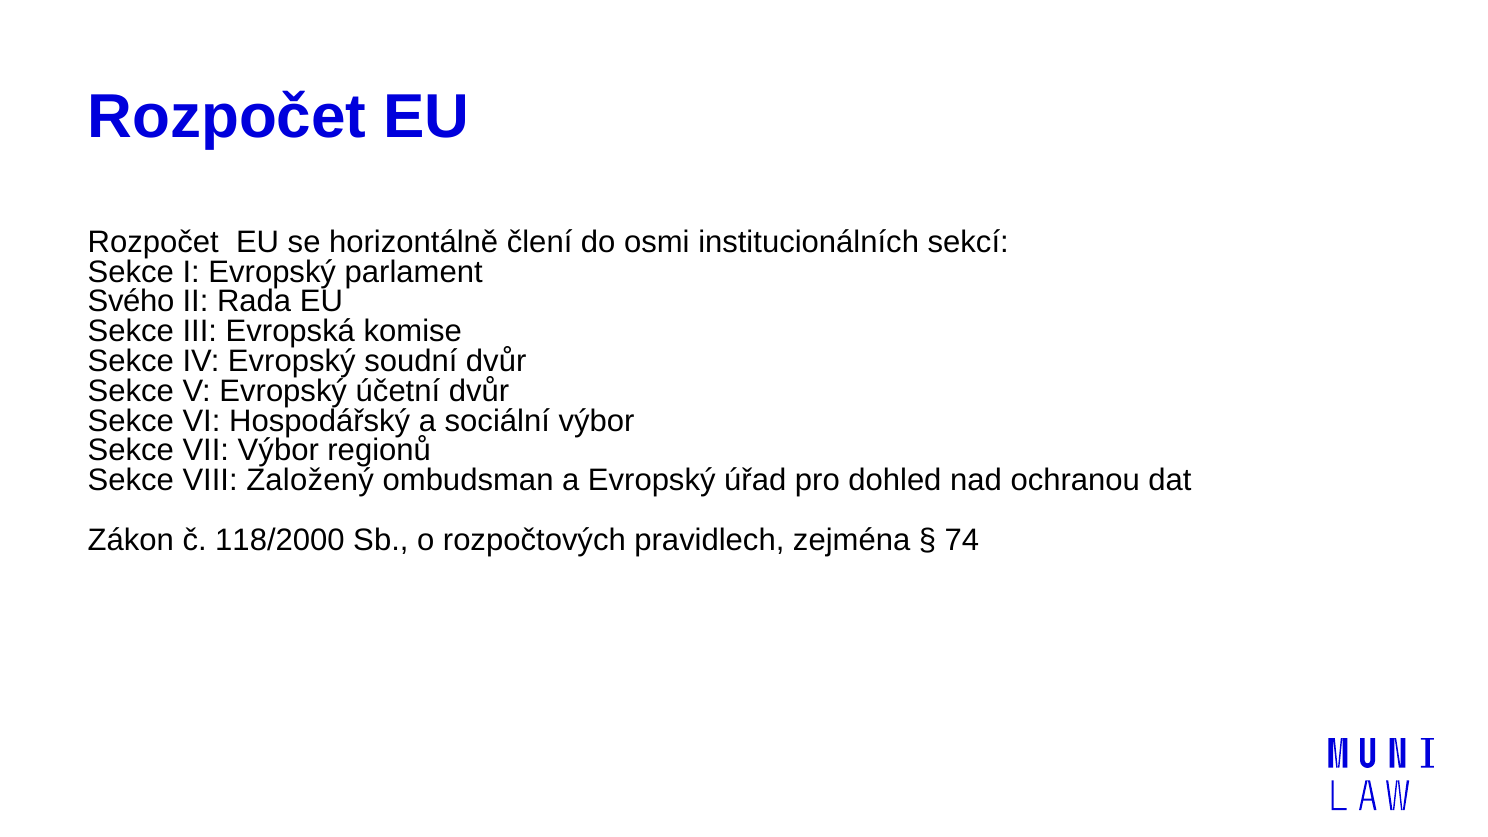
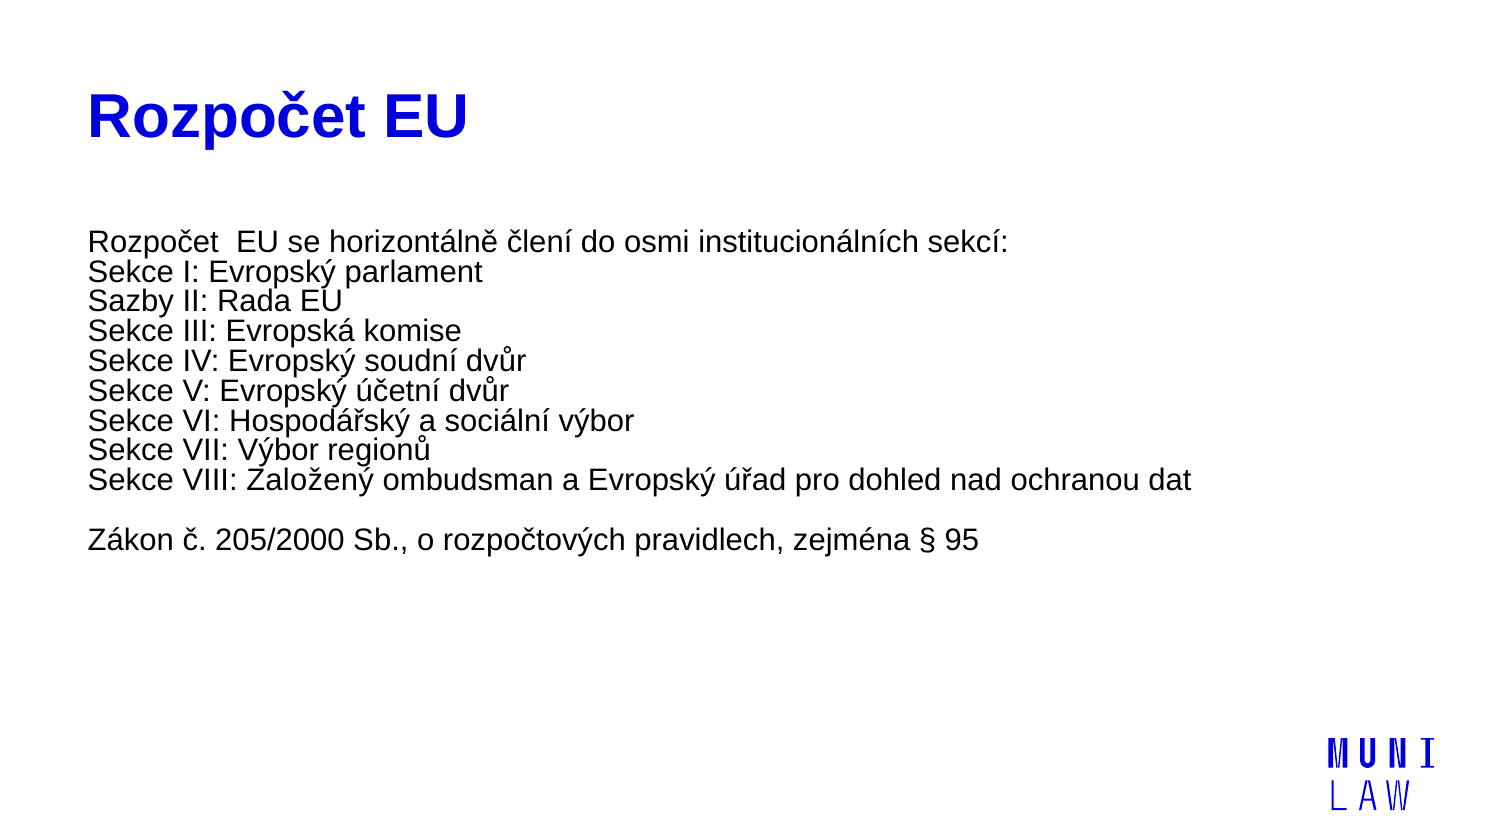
Svého: Svého -> Sazby
118/2000: 118/2000 -> 205/2000
74: 74 -> 95
